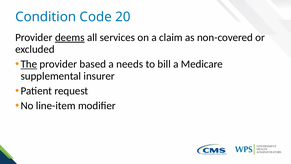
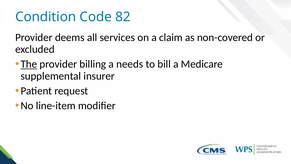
20: 20 -> 82
deems underline: present -> none
based: based -> billing
